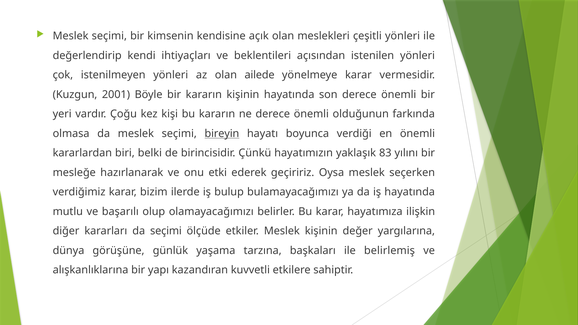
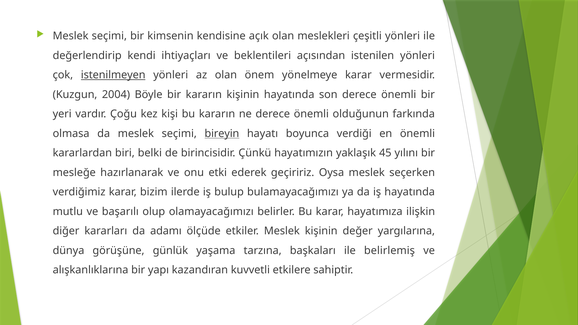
istenilmeyen underline: none -> present
ailede: ailede -> önem
2001: 2001 -> 2004
83: 83 -> 45
da seçimi: seçimi -> adamı
